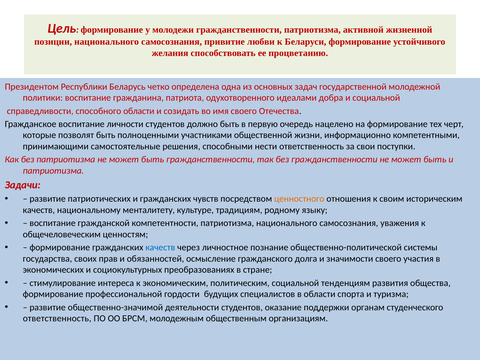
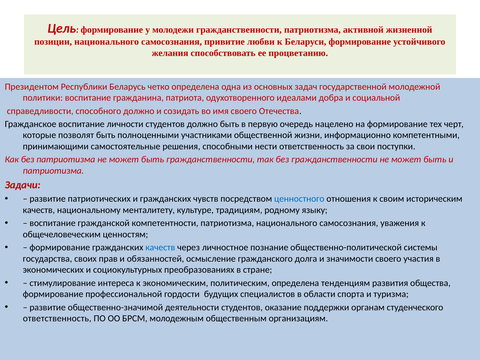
способного области: области -> должно
ценностного colour: orange -> blue
политическим социальной: социальной -> определена
